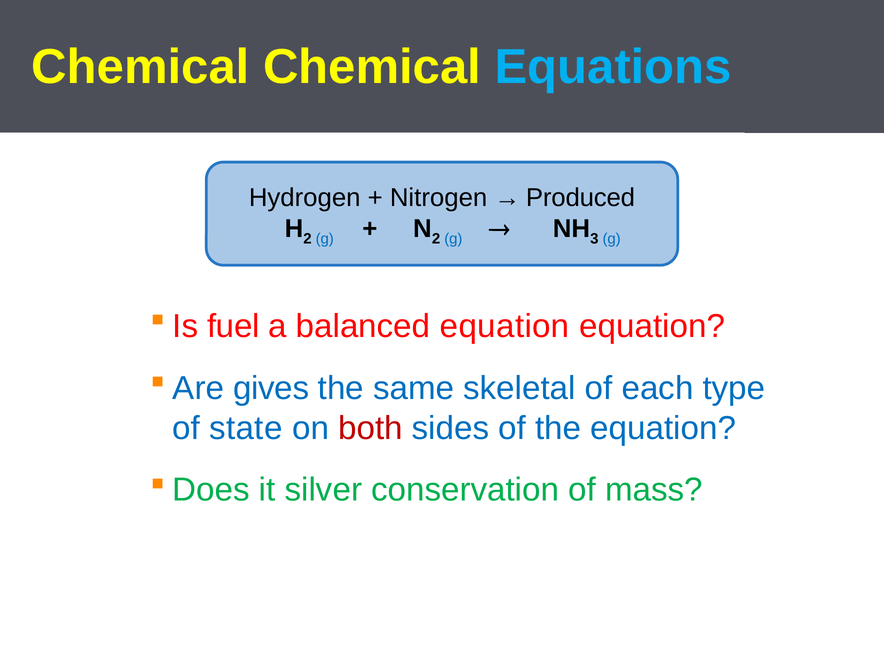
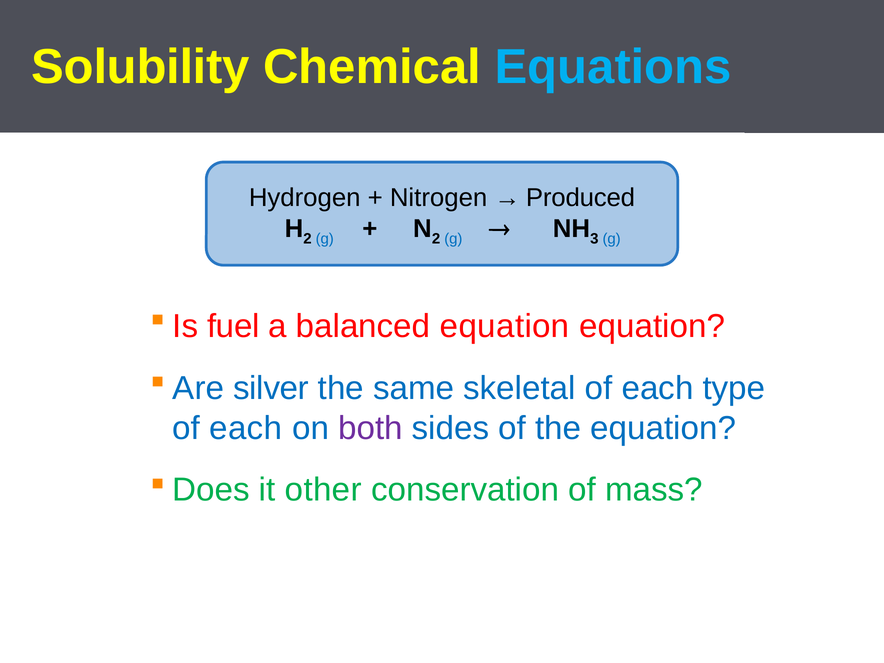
Chemical at (140, 67): Chemical -> Solubility
gives: gives -> silver
state at (246, 428): state -> each
both colour: red -> purple
silver: silver -> other
